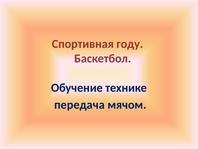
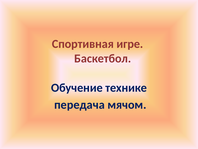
году: году -> игре
